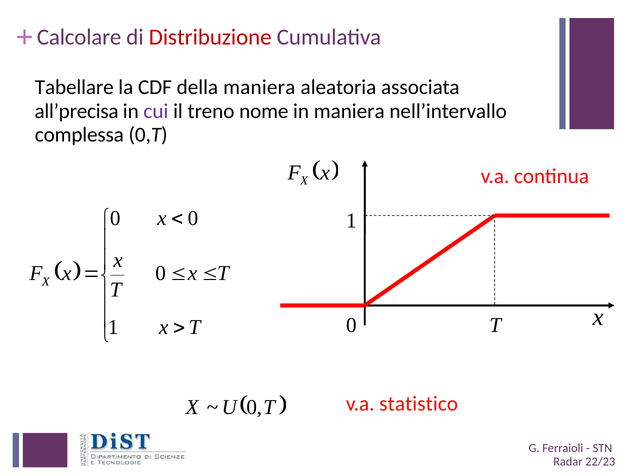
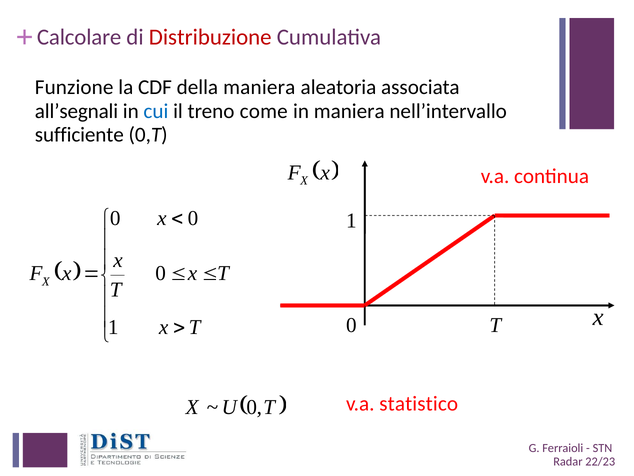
Tabellare: Tabellare -> Funzione
all’precisa: all’precisa -> all’segnali
cui colour: purple -> blue
nome: nome -> come
complessa: complessa -> sufficiente
